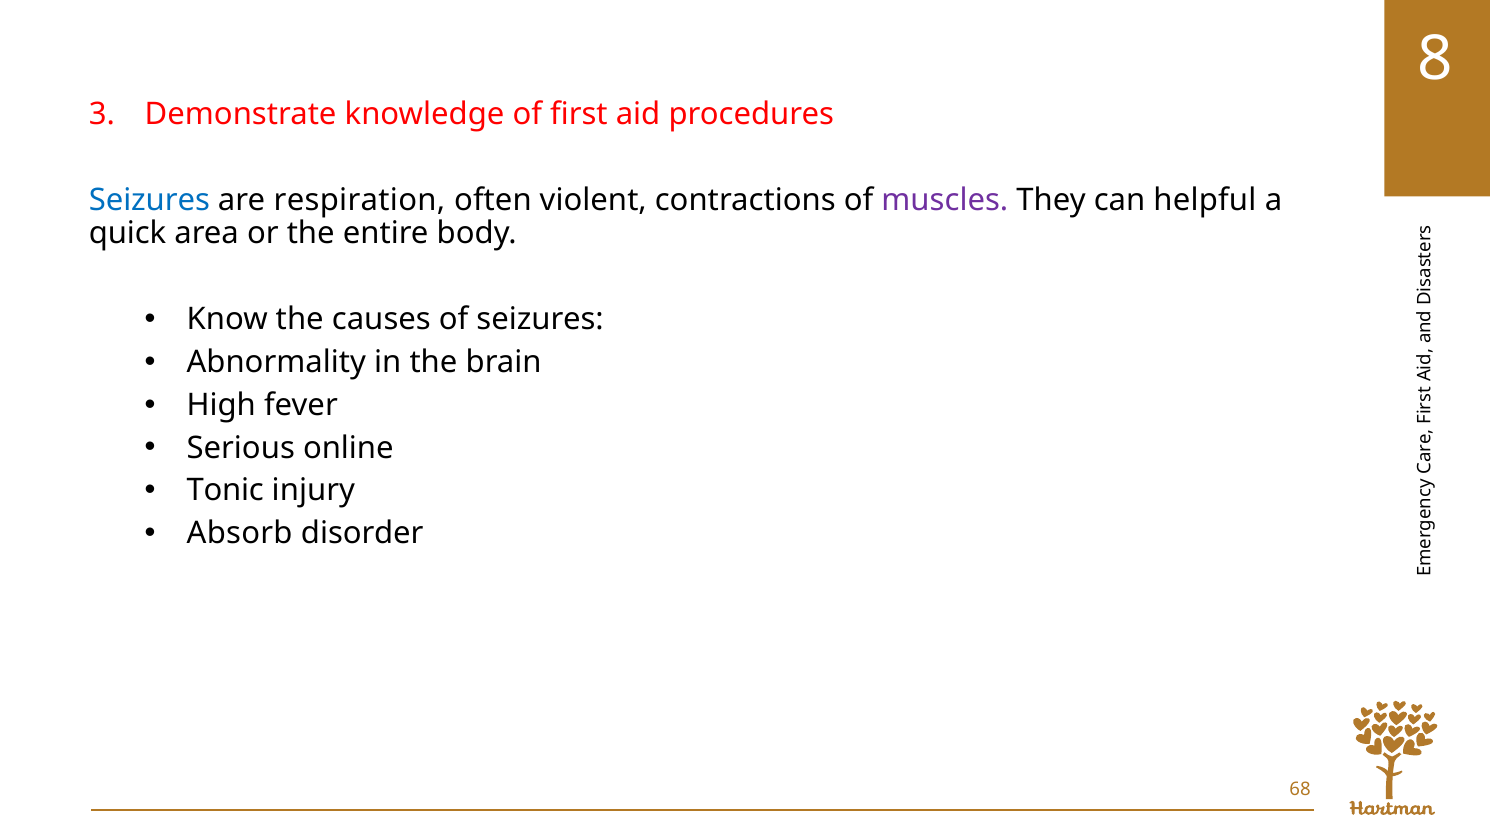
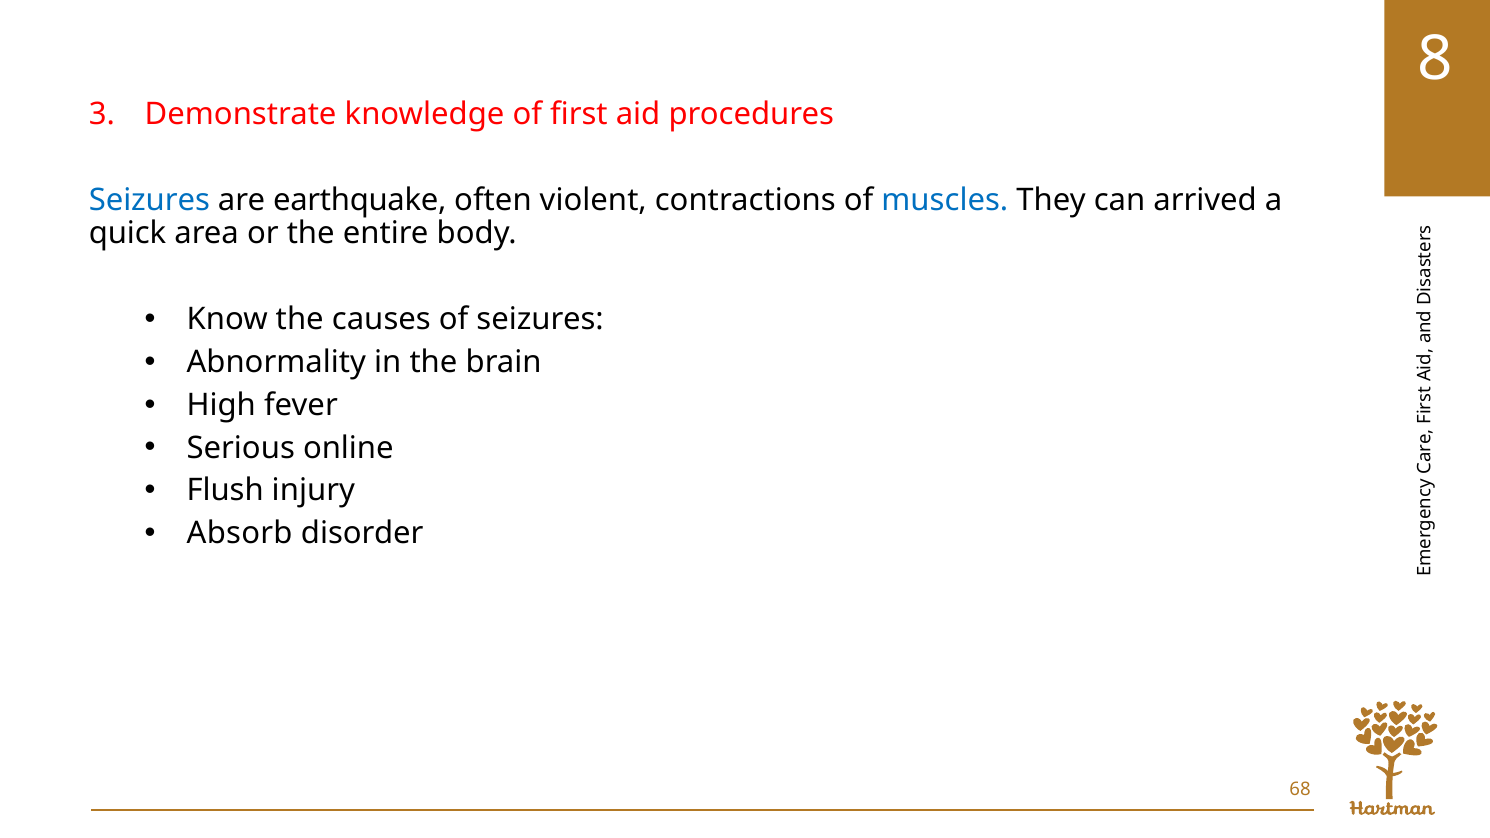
respiration: respiration -> earthquake
muscles colour: purple -> blue
helpful: helpful -> arrived
Tonic: Tonic -> Flush
